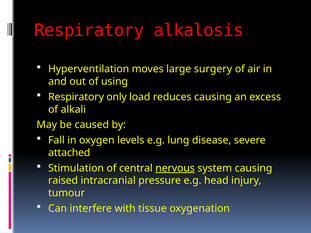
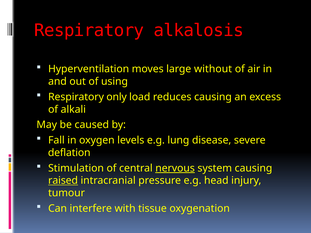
surgery: surgery -> without
attached: attached -> deflation
raised underline: none -> present
